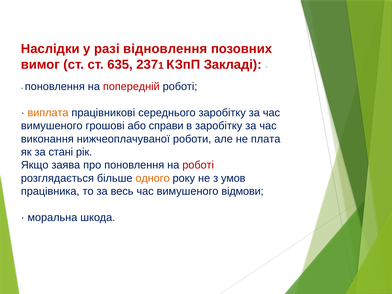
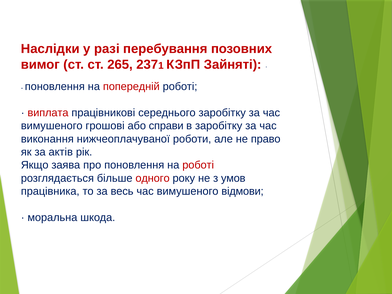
відновлення: відновлення -> перебування
635: 635 -> 265
Закладі: Закладі -> Зайняті
виплата colour: orange -> red
плата: плата -> право
стані: стані -> актів
одного colour: orange -> red
